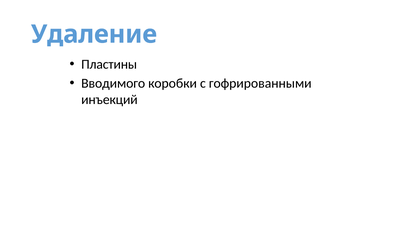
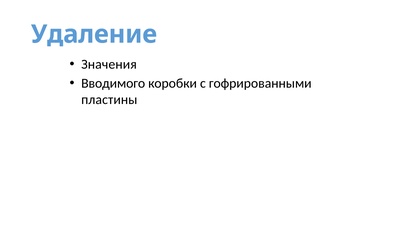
Пластины: Пластины -> Значения
инъекций: инъекций -> пластины
